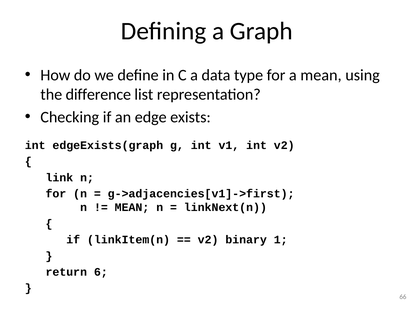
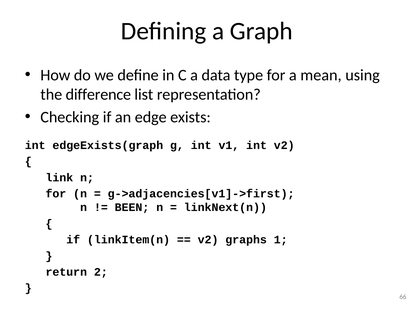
MEAN at (132, 207): MEAN -> BEEN
binary: binary -> graphs
6: 6 -> 2
